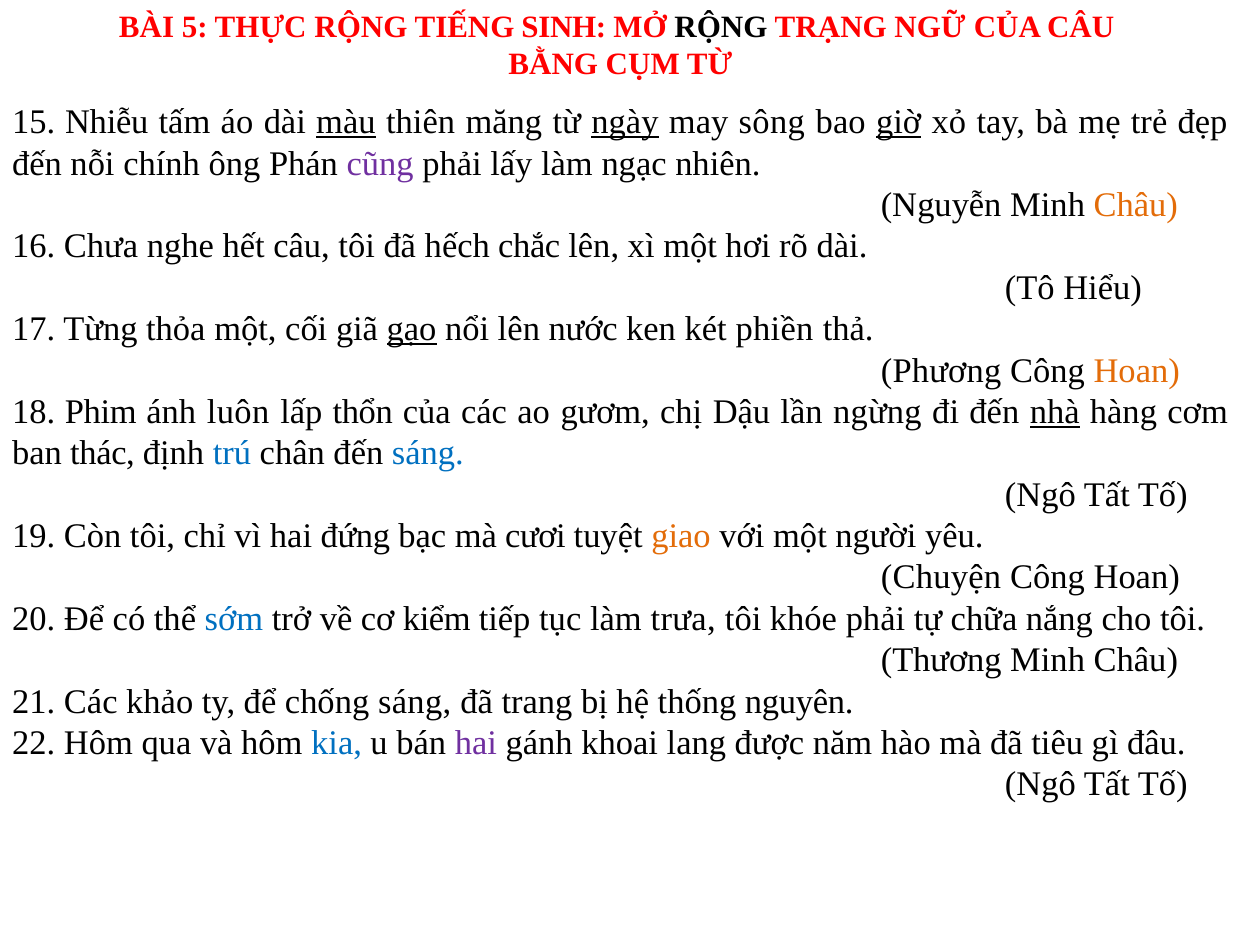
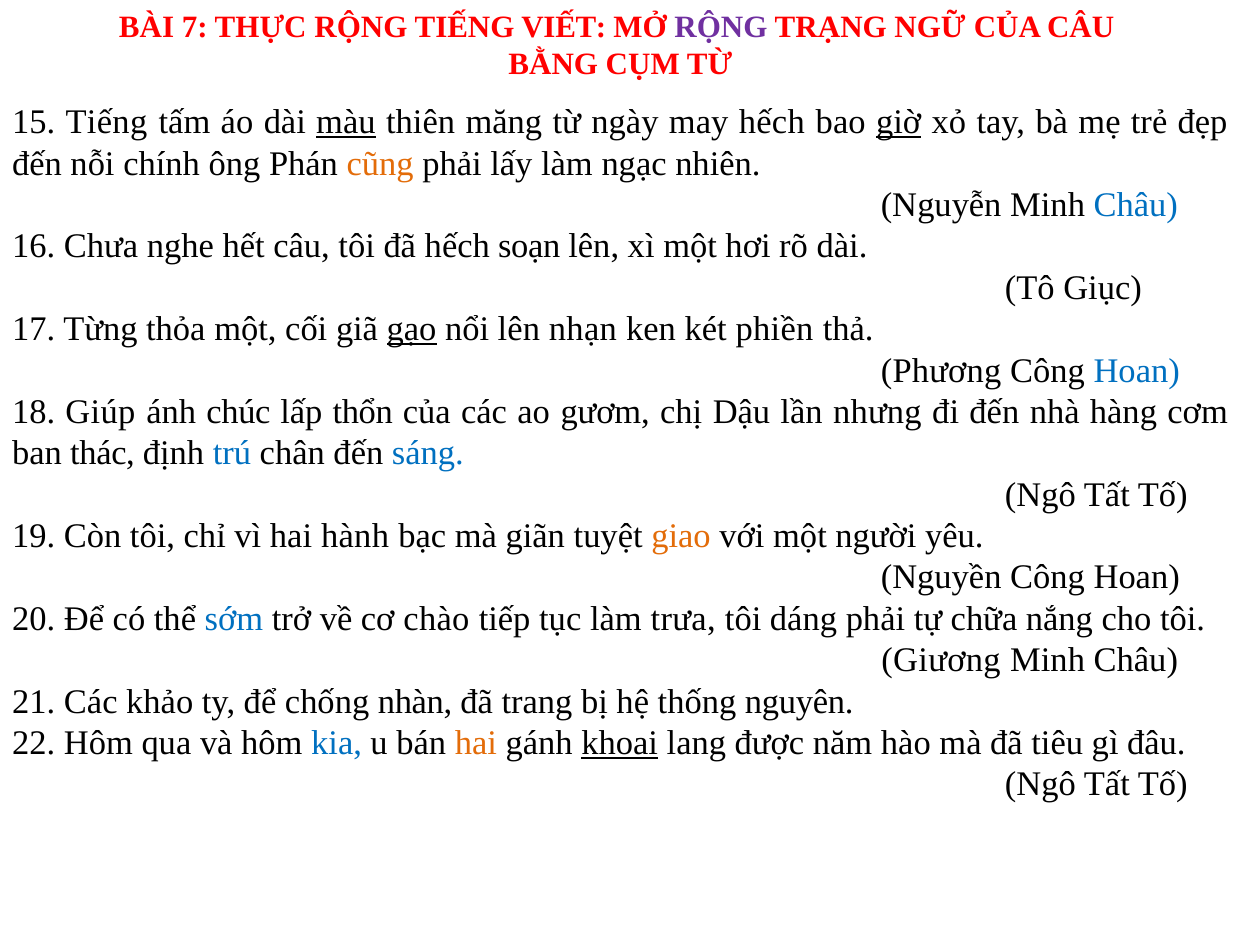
5: 5 -> 7
SINH: SINH -> VIẾT
RỘNG at (721, 27) colour: black -> purple
15 Nhiễu: Nhiễu -> Tiếng
ngày underline: present -> none
may sông: sông -> hếch
cũng colour: purple -> orange
Châu at (1136, 205) colour: orange -> blue
chắc: chắc -> soạn
Hiểu: Hiểu -> Giục
nước: nước -> nhạn
Hoan at (1137, 371) colour: orange -> blue
Phim: Phim -> Giúp
luôn: luôn -> chúc
ngừng: ngừng -> nhưng
nhà underline: present -> none
đứng: đứng -> hành
cươi: cươi -> giãn
Chuyện: Chuyện -> Nguyền
kiểm: kiểm -> chào
khóe: khóe -> dáng
Thương: Thương -> Giương
chống sáng: sáng -> nhàn
hai at (476, 743) colour: purple -> orange
khoai underline: none -> present
